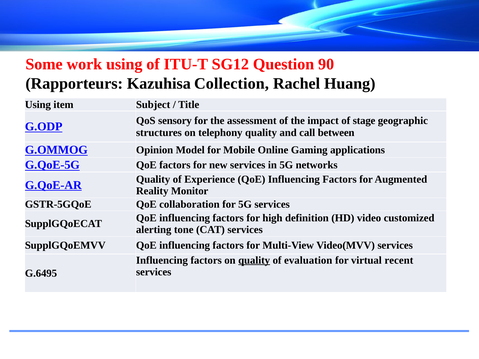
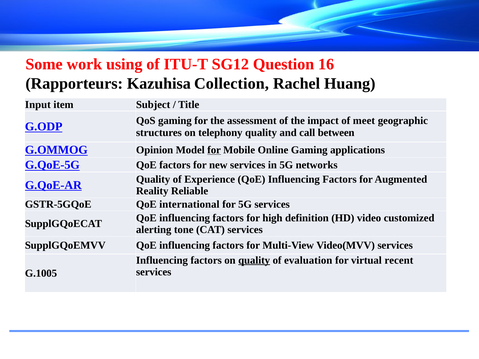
90: 90 -> 16
Using at (38, 105): Using -> Input
QoS sensory: sensory -> gaming
stage: stage -> meet
for at (214, 150) underline: none -> present
Monitor: Monitor -> Reliable
collaboration: collaboration -> international
G.6495: G.6495 -> G.1005
